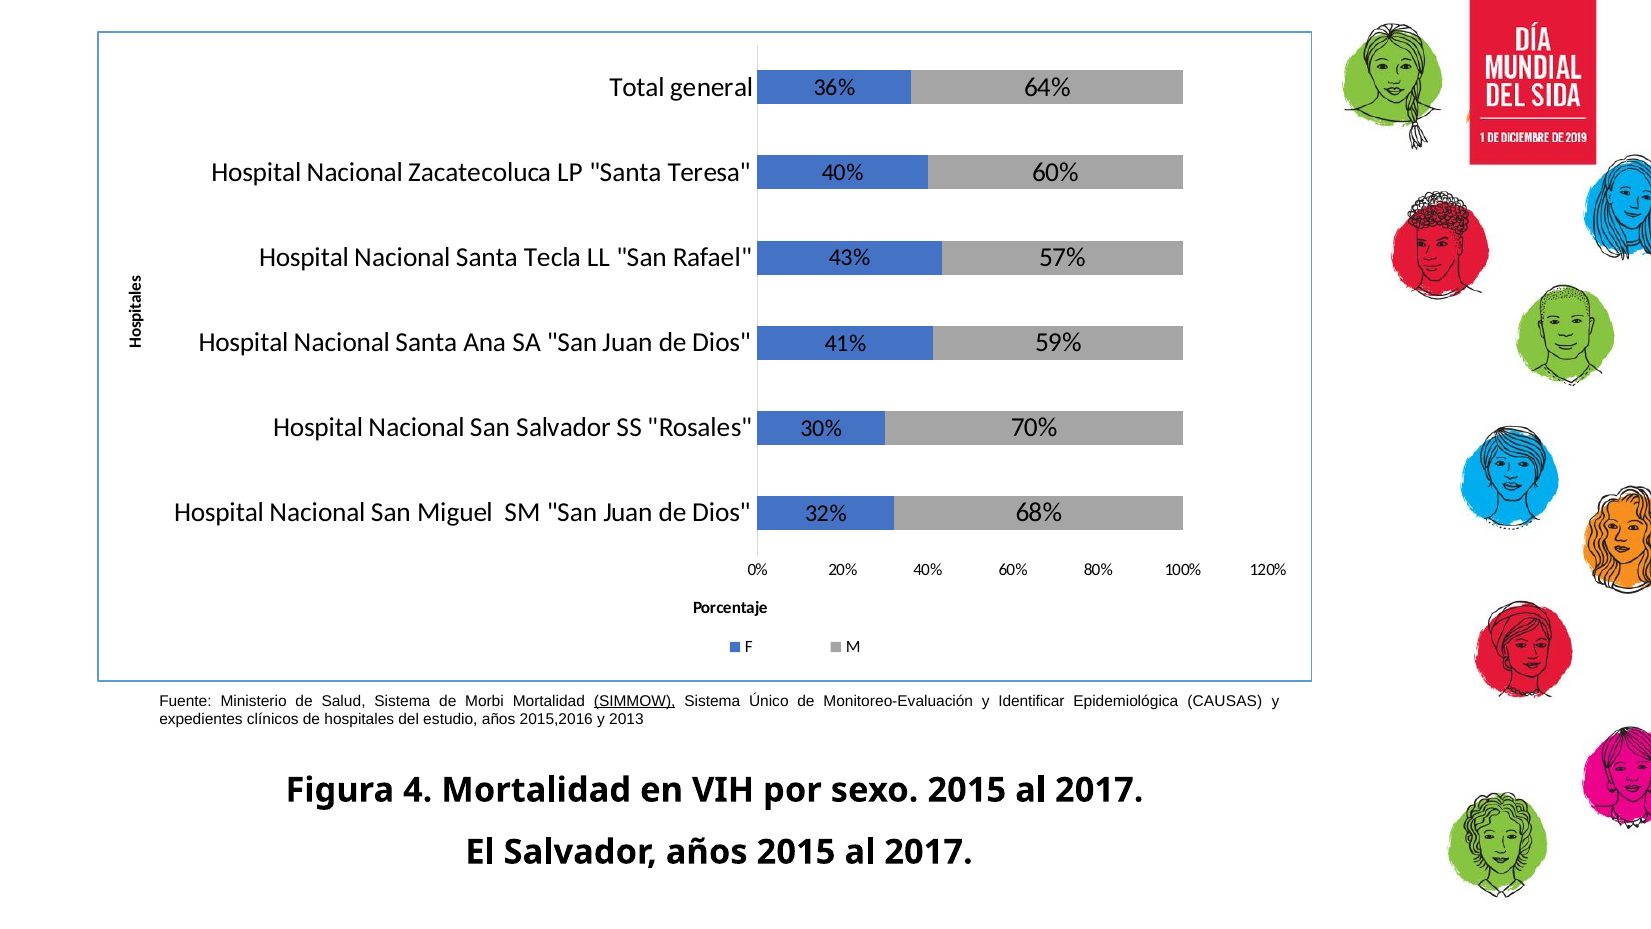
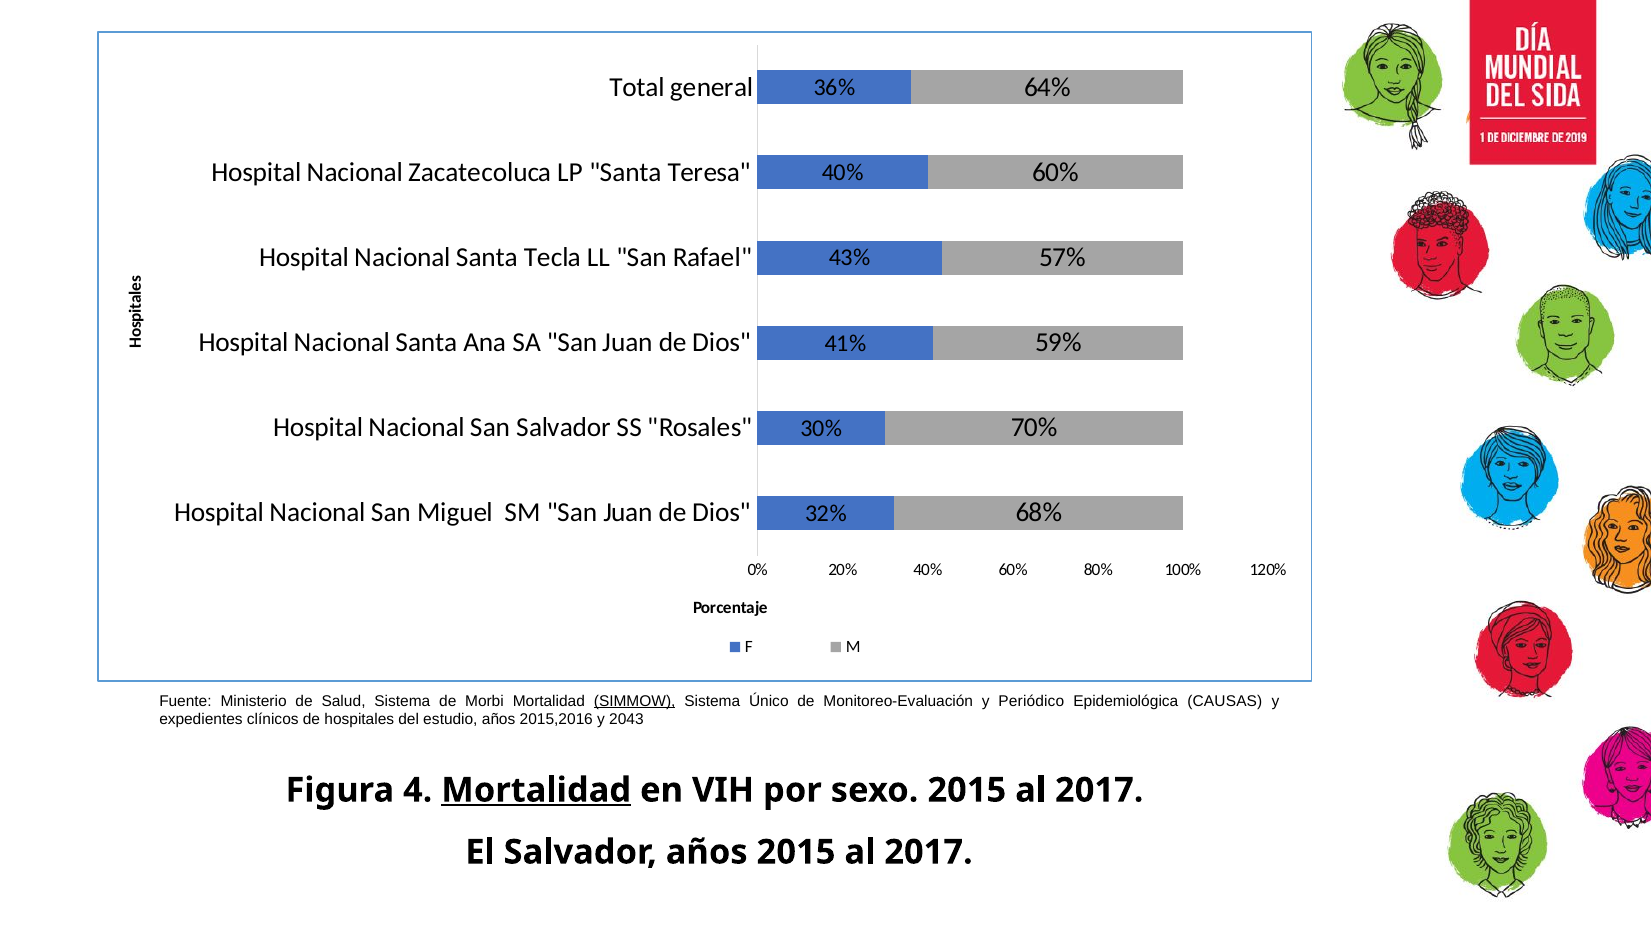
Identificar: Identificar -> Periódico
2013: 2013 -> 2043
Mortalidad at (536, 790) underline: none -> present
